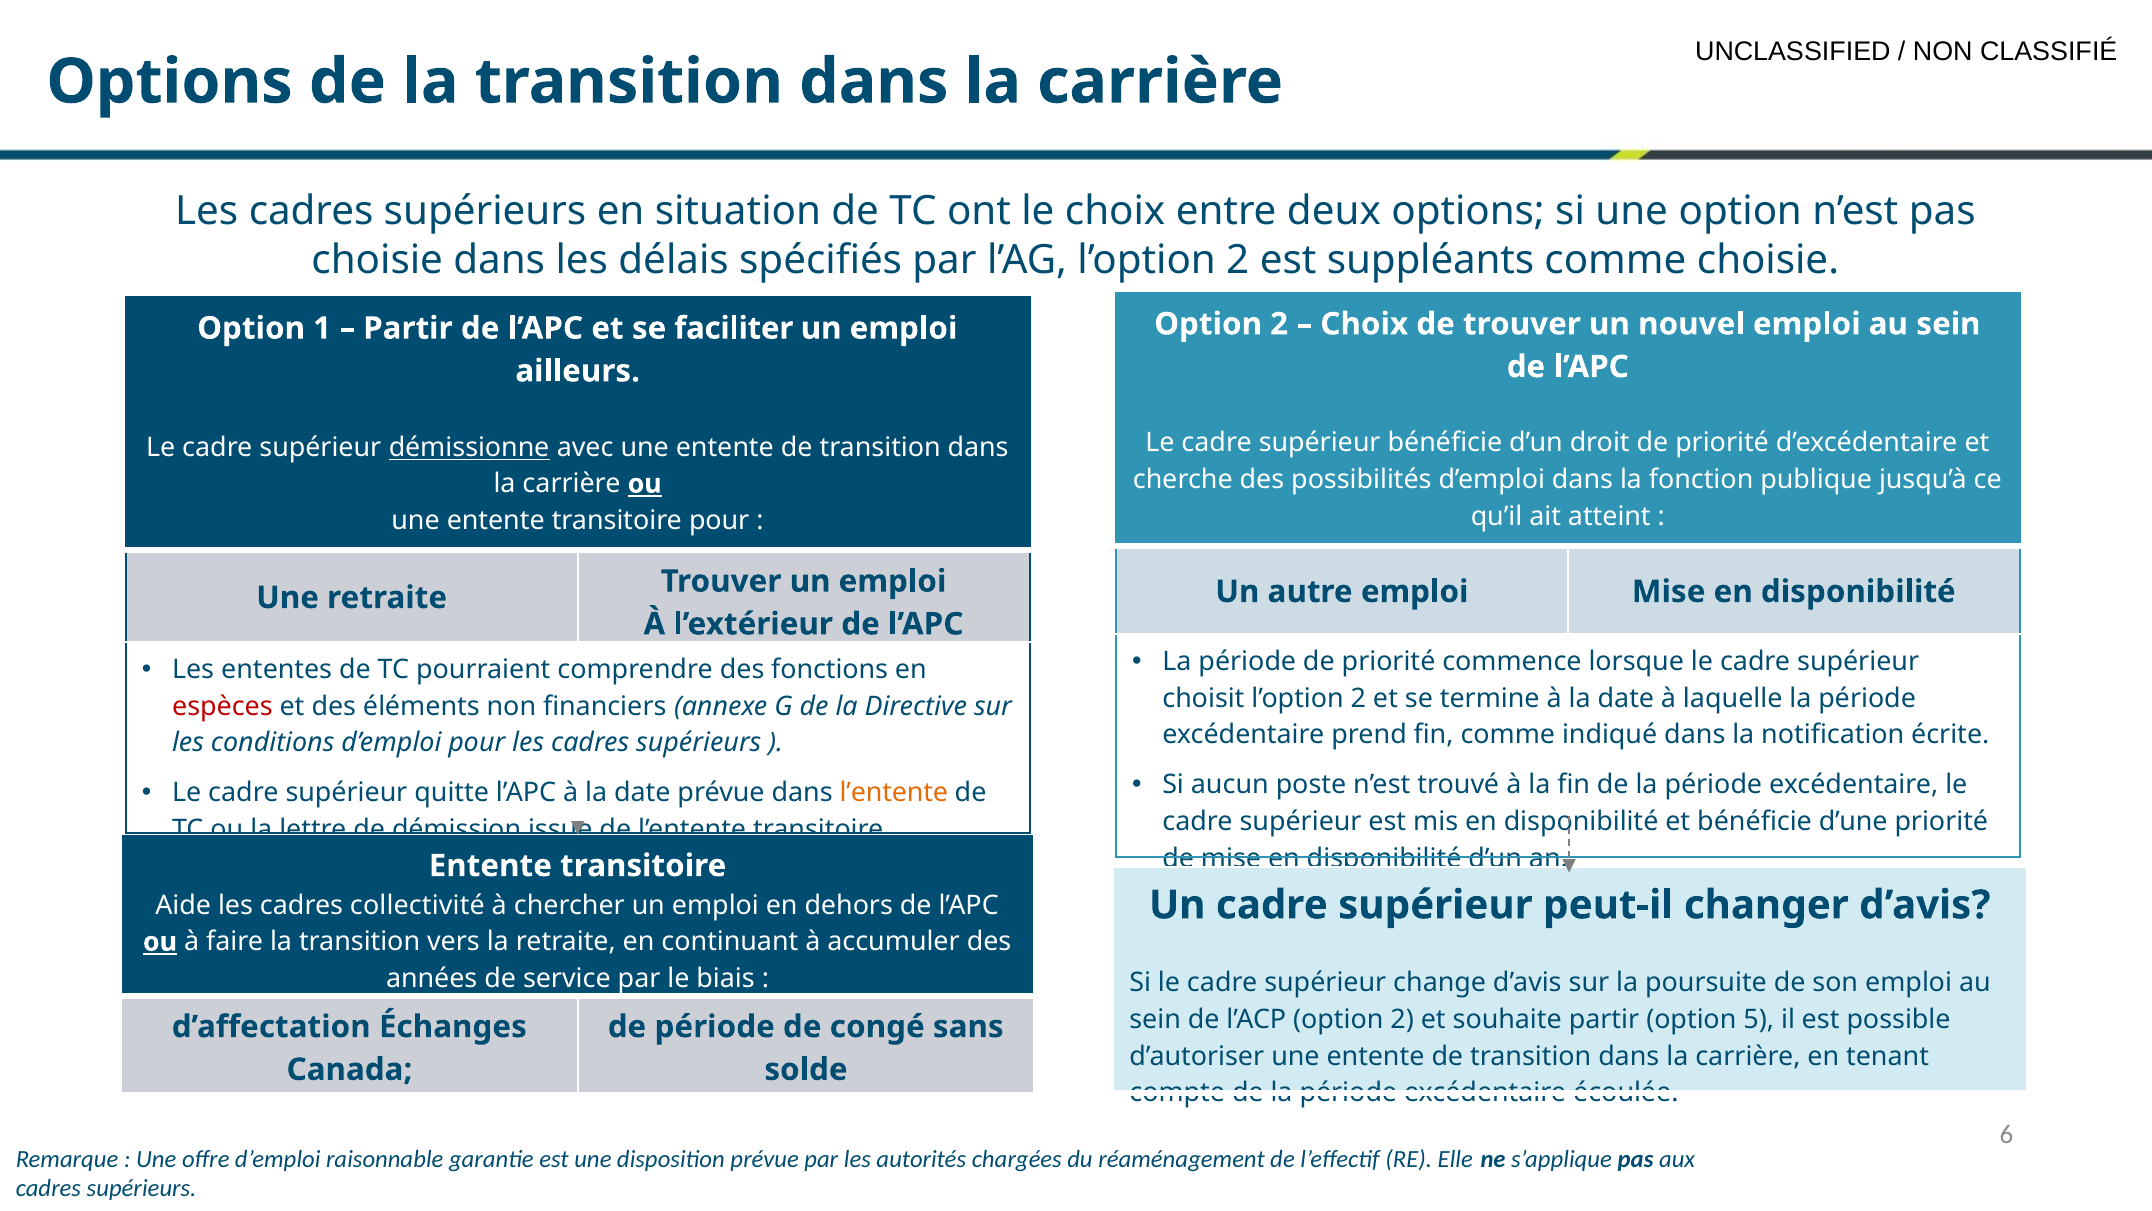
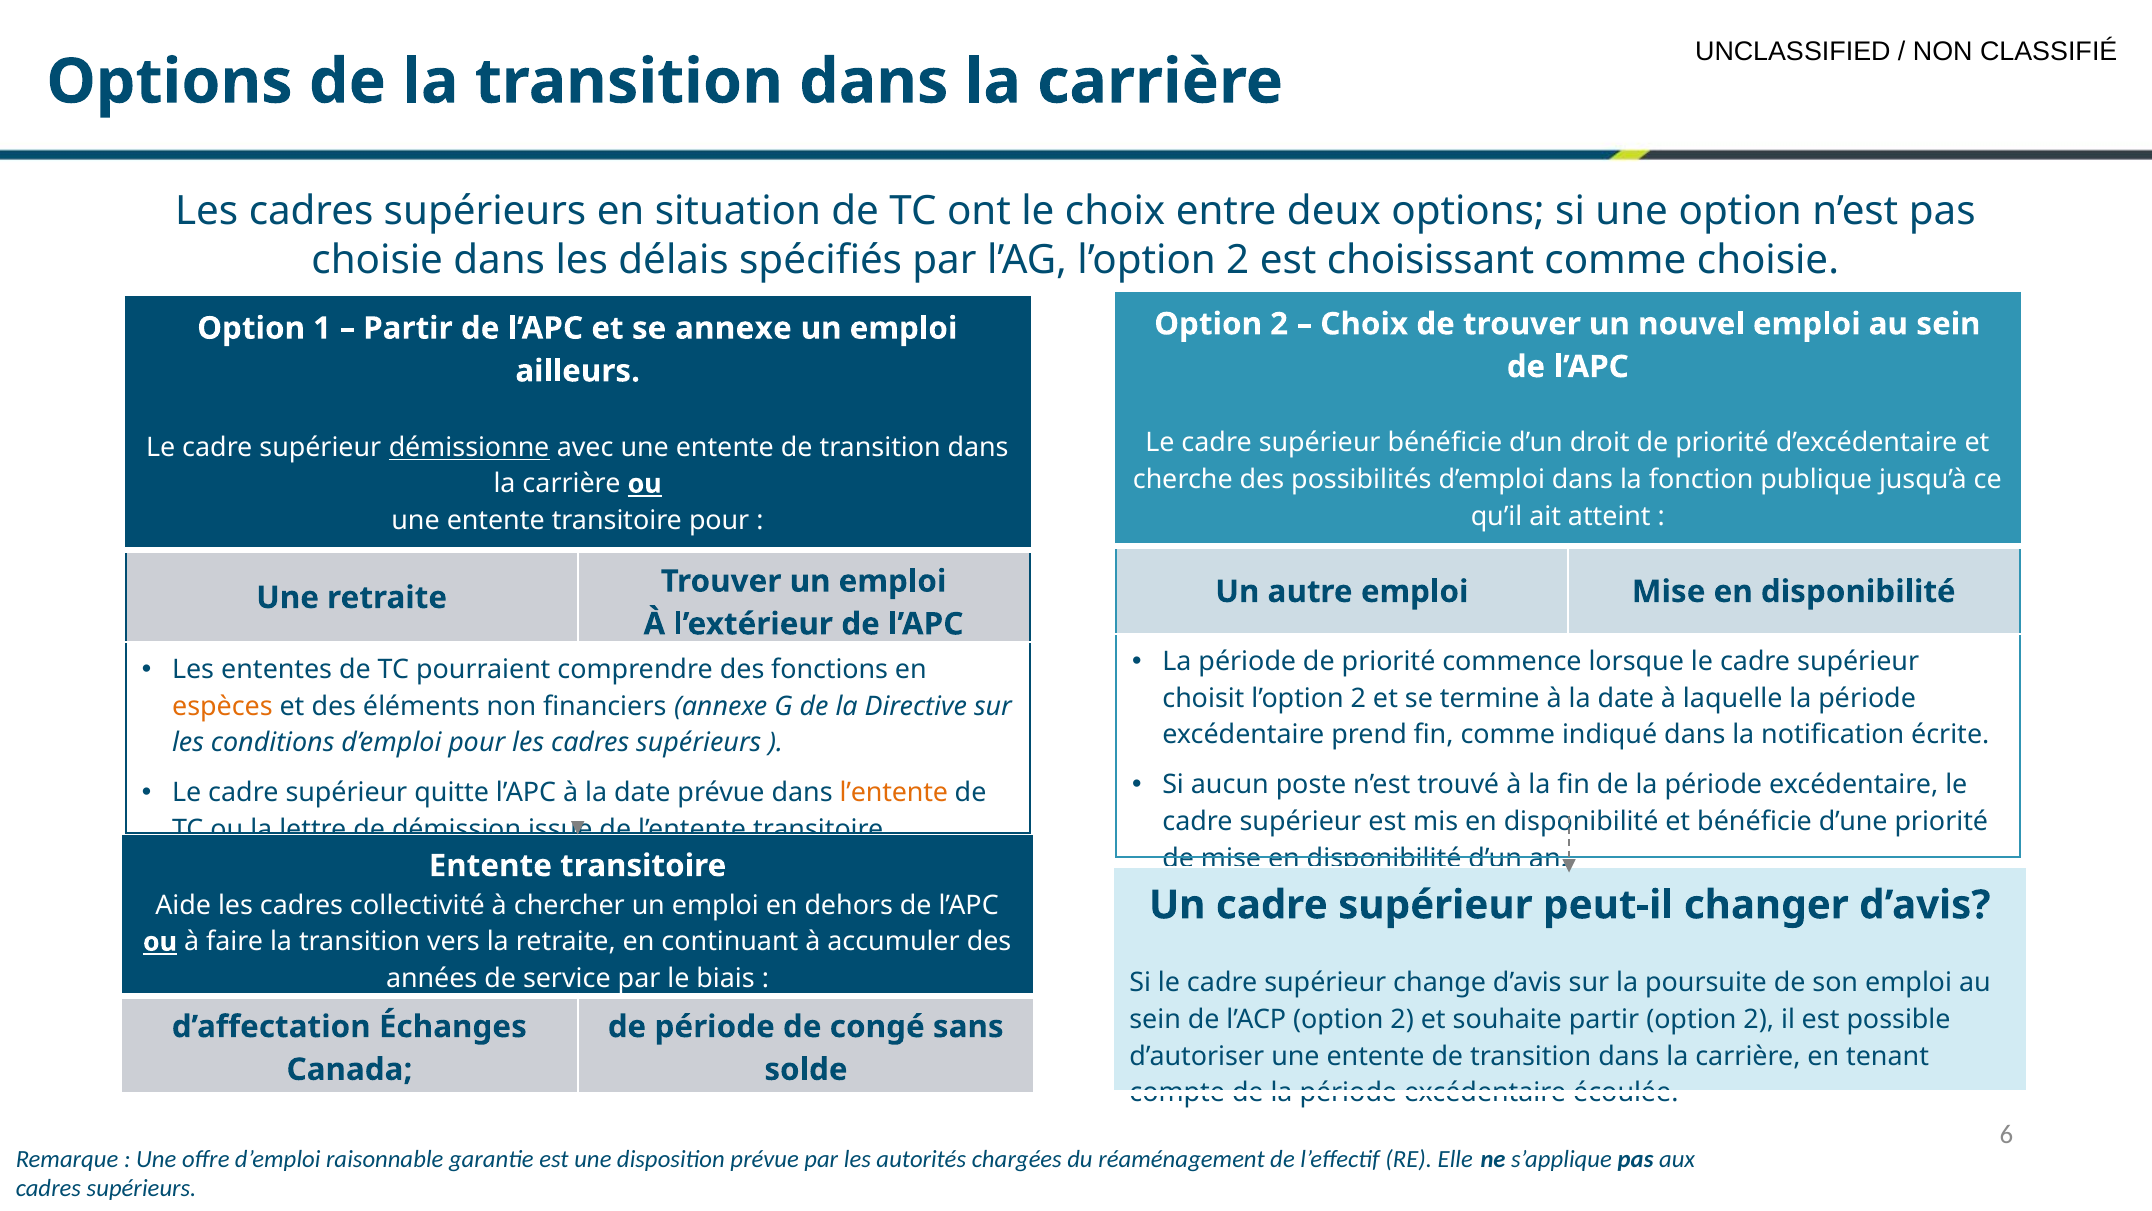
suppléants: suppléants -> choisissant
se faciliter: faciliter -> annexe
espèces colour: red -> orange
partir option 5: 5 -> 2
